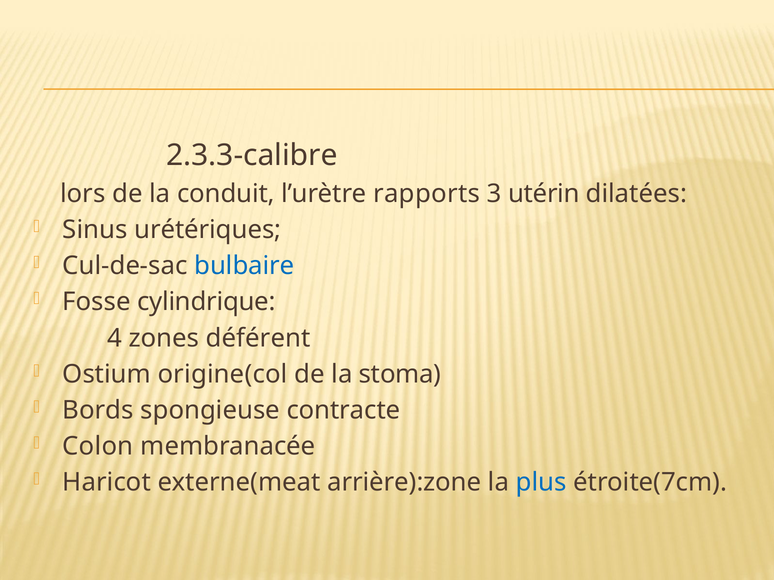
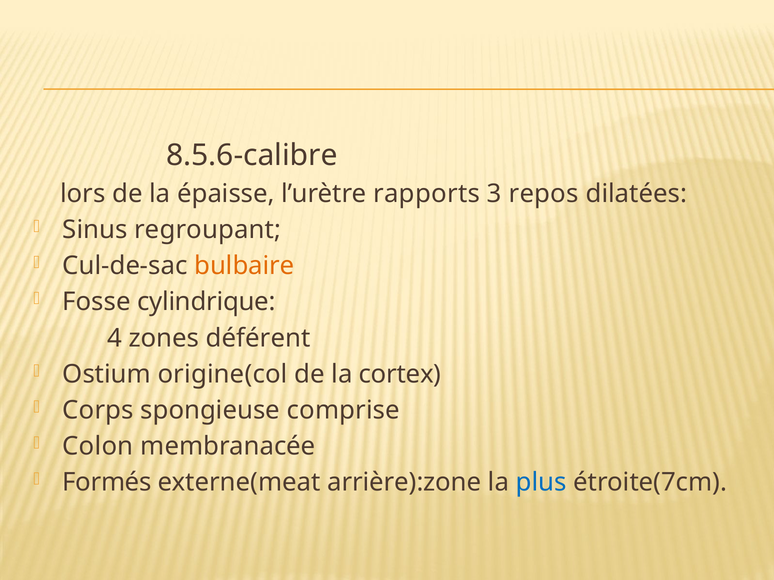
2.3.3-calibre: 2.3.3-calibre -> 8.5.6-calibre
conduit: conduit -> épaisse
utérin: utérin -> repos
urétériques: urétériques -> regroupant
bulbaire colour: blue -> orange
stoma: stoma -> cortex
Bords: Bords -> Corps
contracte: contracte -> comprise
Haricot: Haricot -> Formés
